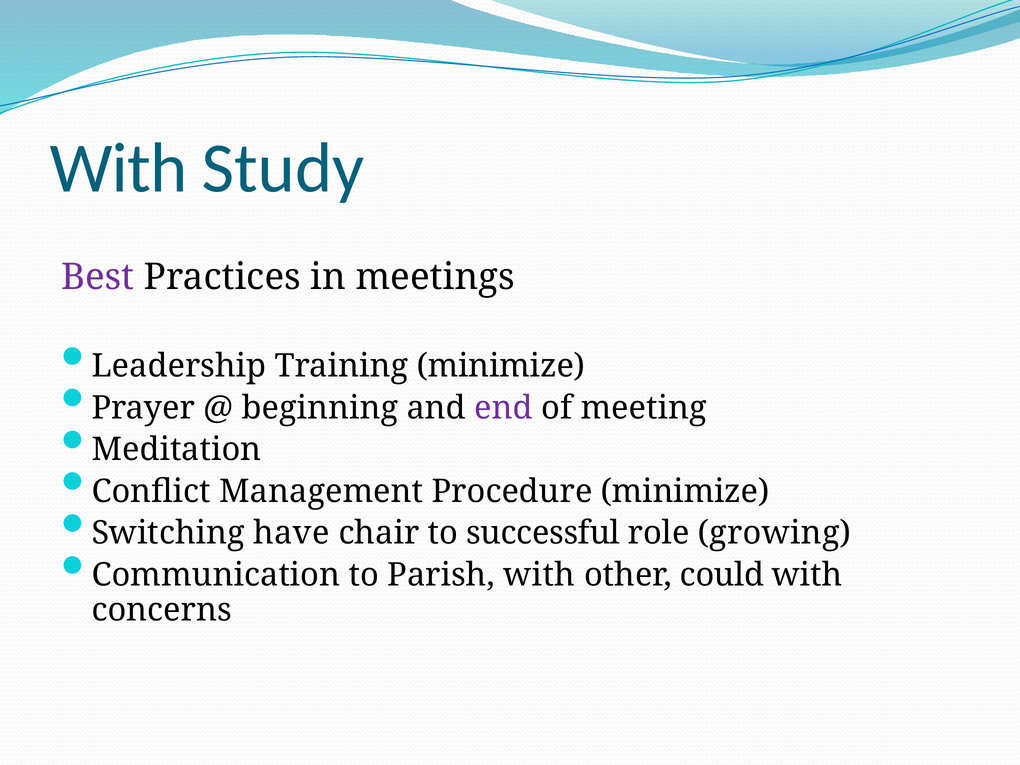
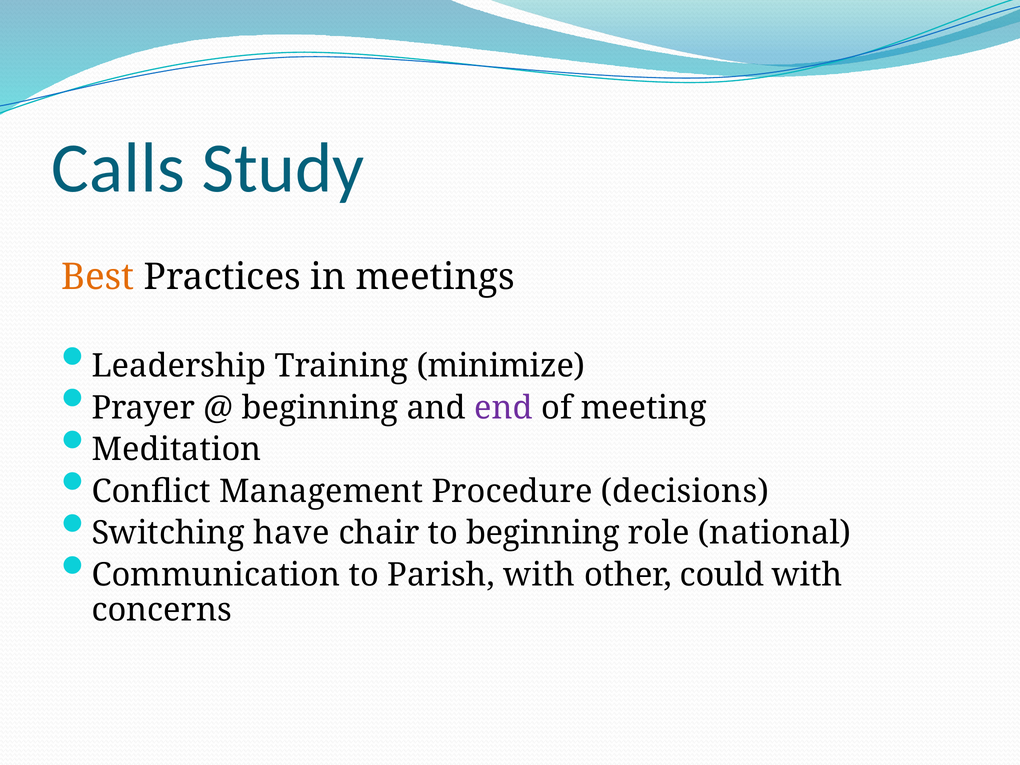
With at (119, 168): With -> Calls
Best colour: purple -> orange
Procedure minimize: minimize -> decisions
to successful: successful -> beginning
growing: growing -> national
